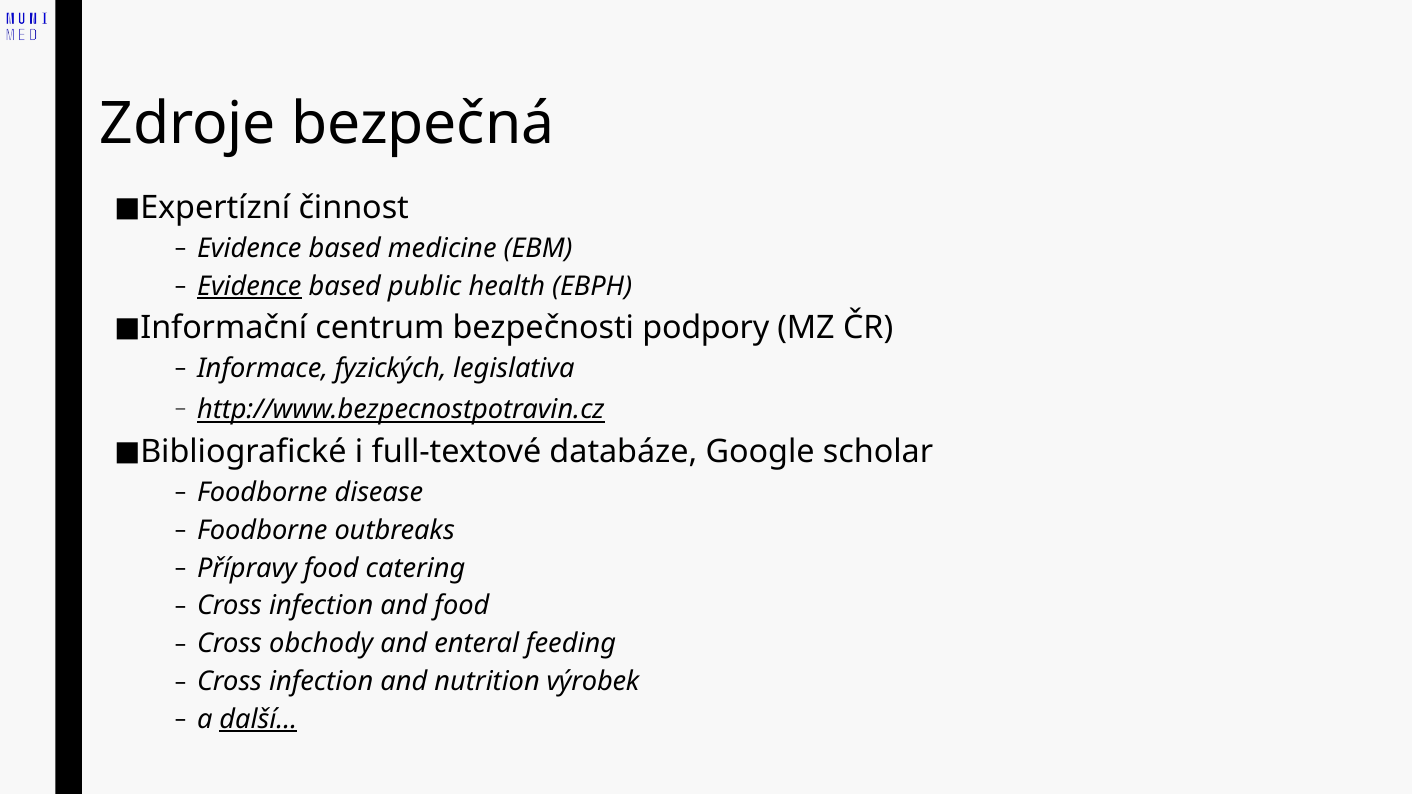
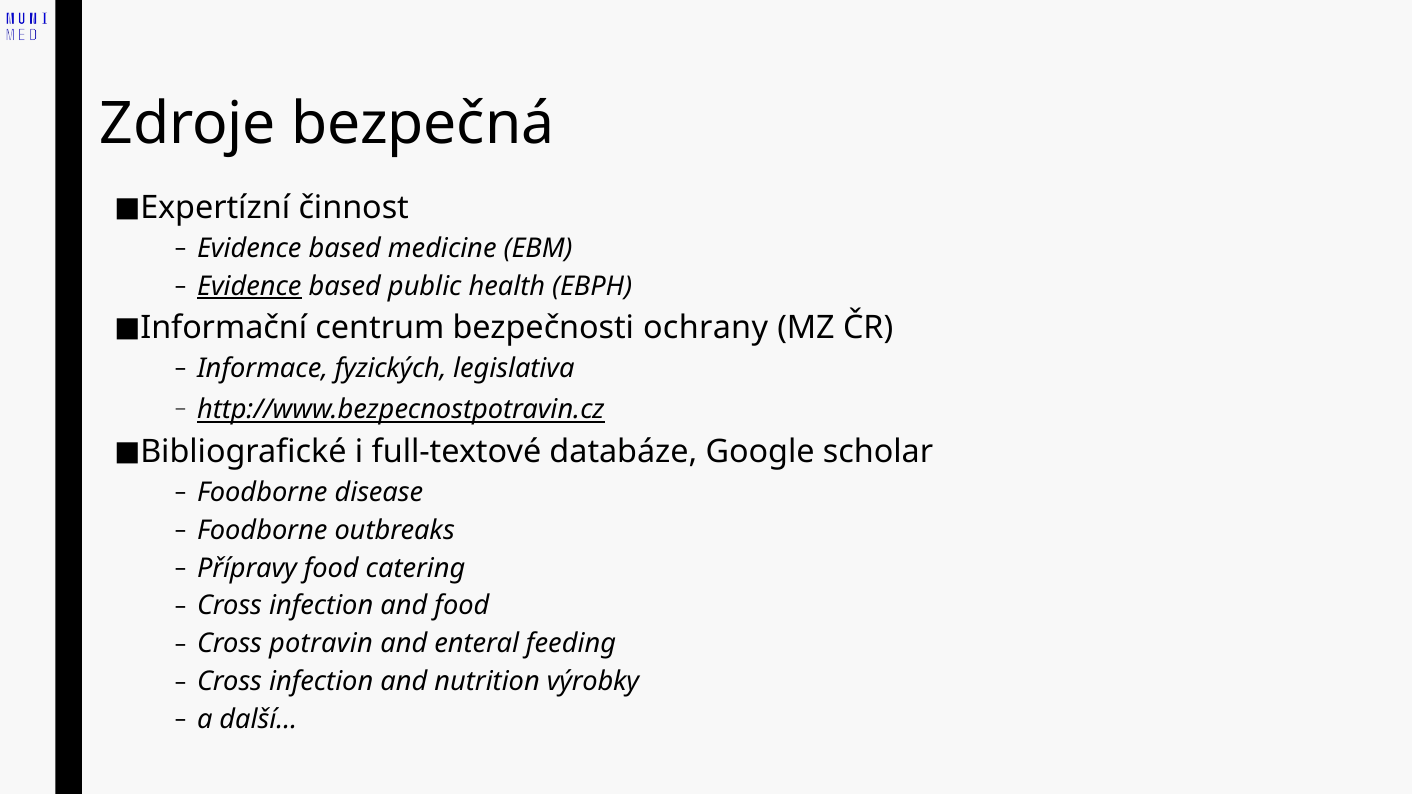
podpory: podpory -> ochrany
obchody: obchody -> potravin
výrobek: výrobek -> výrobky
další… underline: present -> none
